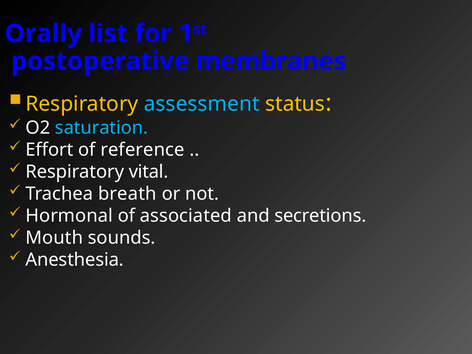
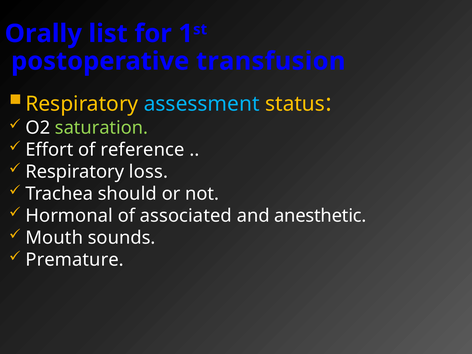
membranes: membranes -> transfusion
saturation colour: light blue -> light green
vital: vital -> loss
breath: breath -> should
secretions: secretions -> anesthetic
Anesthesia: Anesthesia -> Premature
